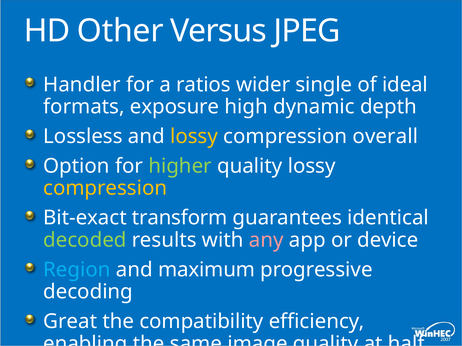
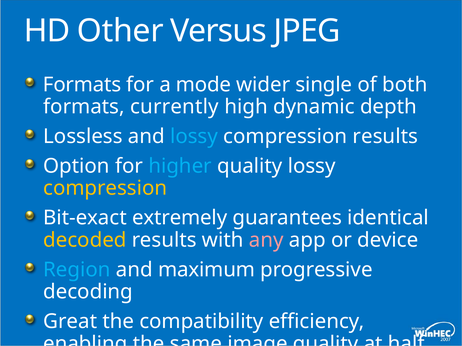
Handler at (82, 85): Handler -> Formats
ratios: ratios -> mode
ideal: ideal -> both
exposure: exposure -> currently
lossy at (194, 137) colour: yellow -> light blue
compression overall: overall -> results
higher colour: light green -> light blue
transform: transform -> extremely
decoded colour: light green -> yellow
